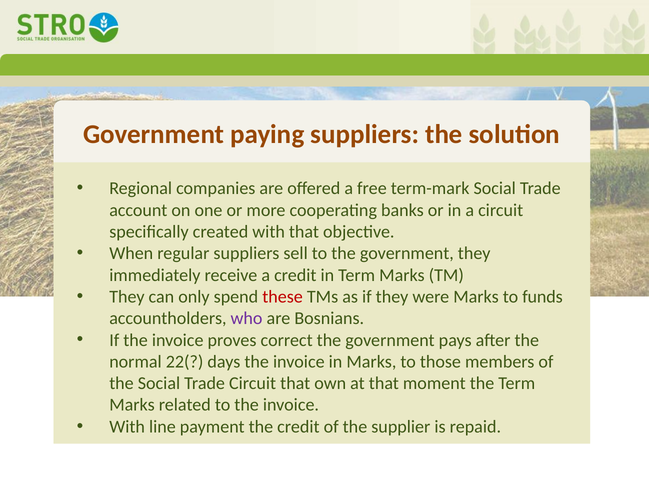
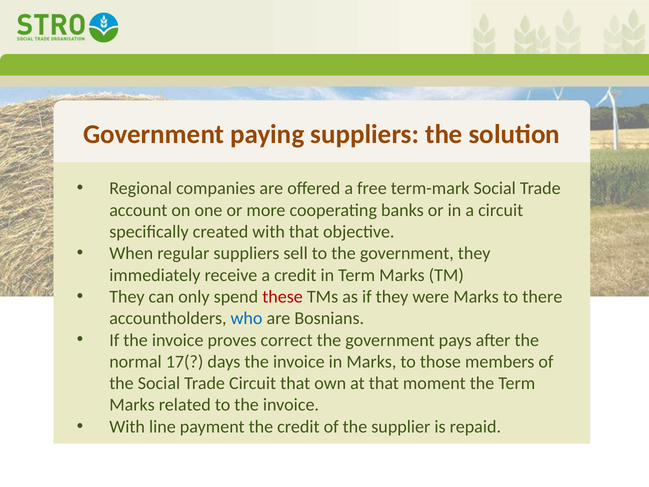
funds: funds -> there
who colour: purple -> blue
22(: 22( -> 17(
